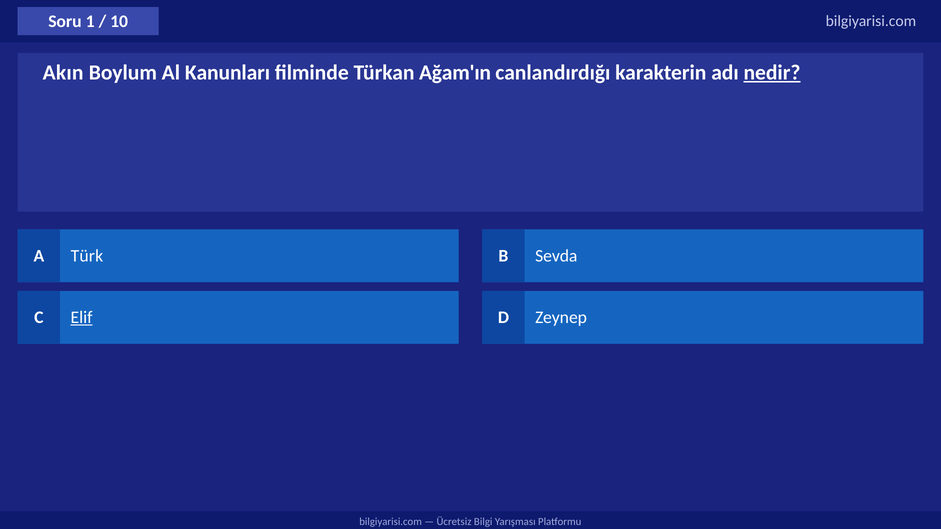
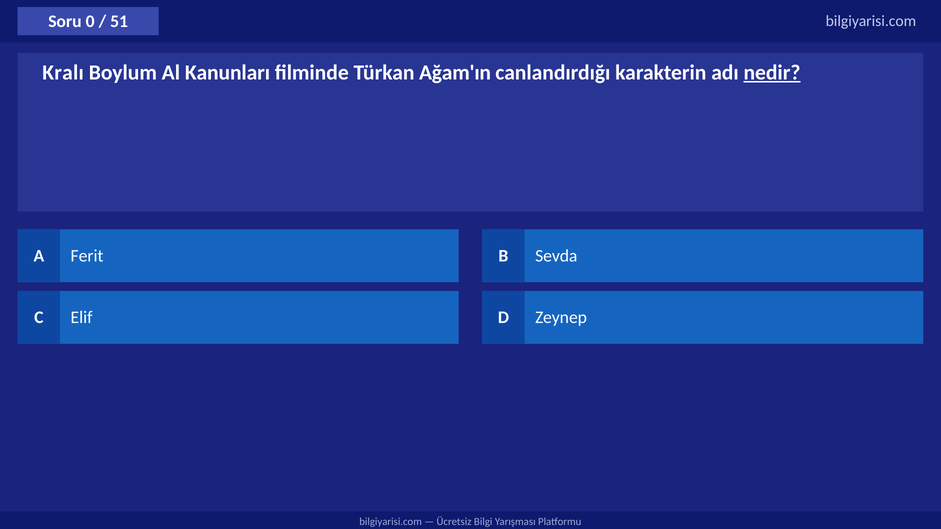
1: 1 -> 0
10: 10 -> 51
Akın: Akın -> Kralı
Türk: Türk -> Ferit
Elif underline: present -> none
